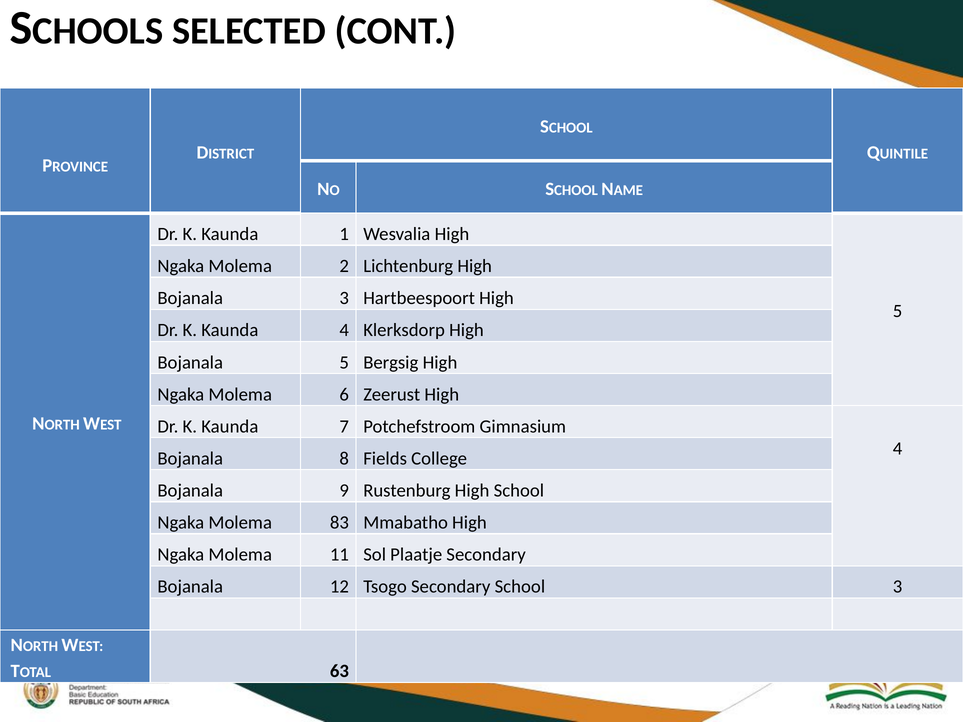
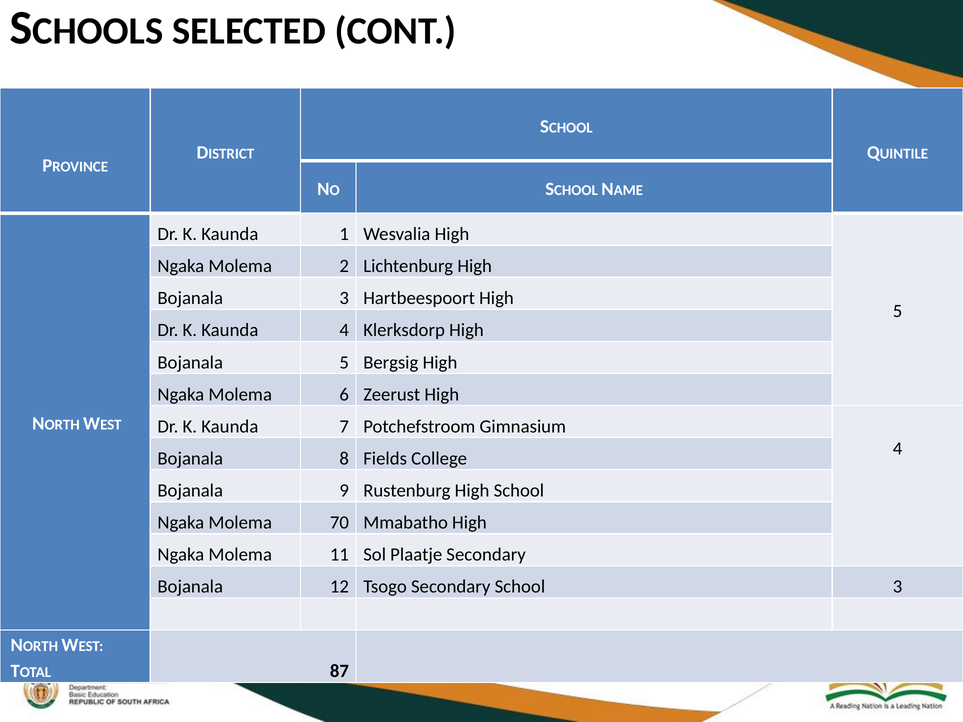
83: 83 -> 70
63: 63 -> 87
